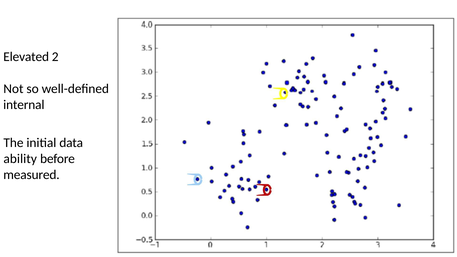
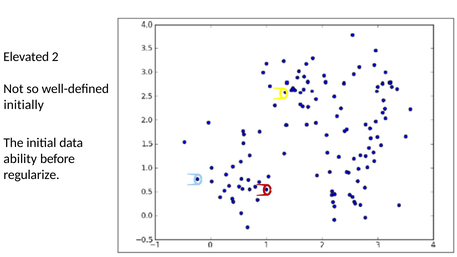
internal: internal -> initially
measured: measured -> regularize
